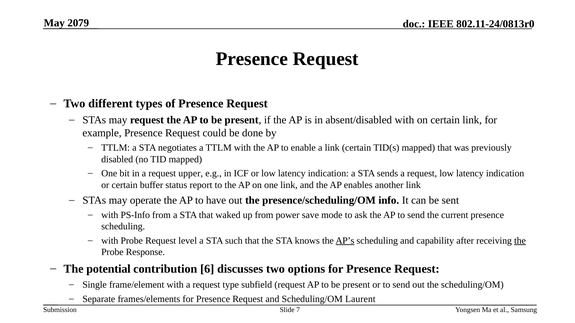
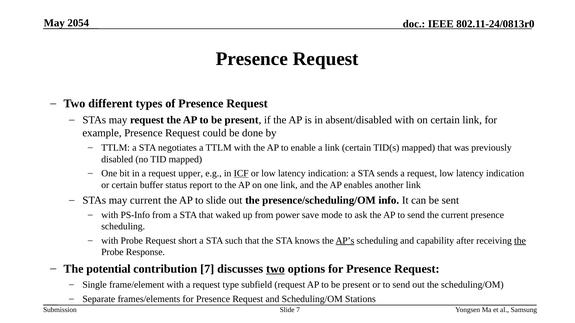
2079: 2079 -> 2054
ICF underline: none -> present
may operate: operate -> current
to have: have -> slide
level: level -> short
contribution 6: 6 -> 7
two at (275, 269) underline: none -> present
Laurent: Laurent -> Stations
